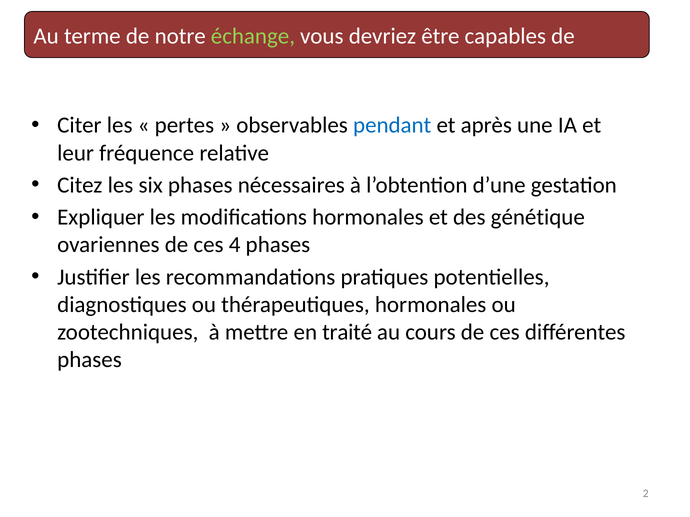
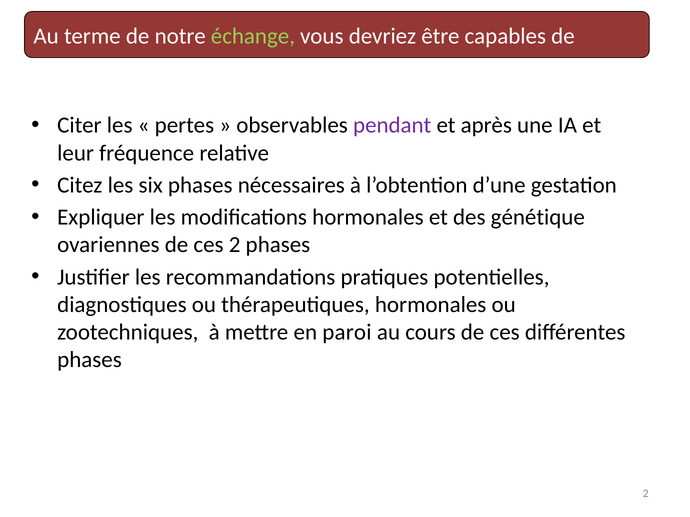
pendant colour: blue -> purple
ces 4: 4 -> 2
traité: traité -> paroi
